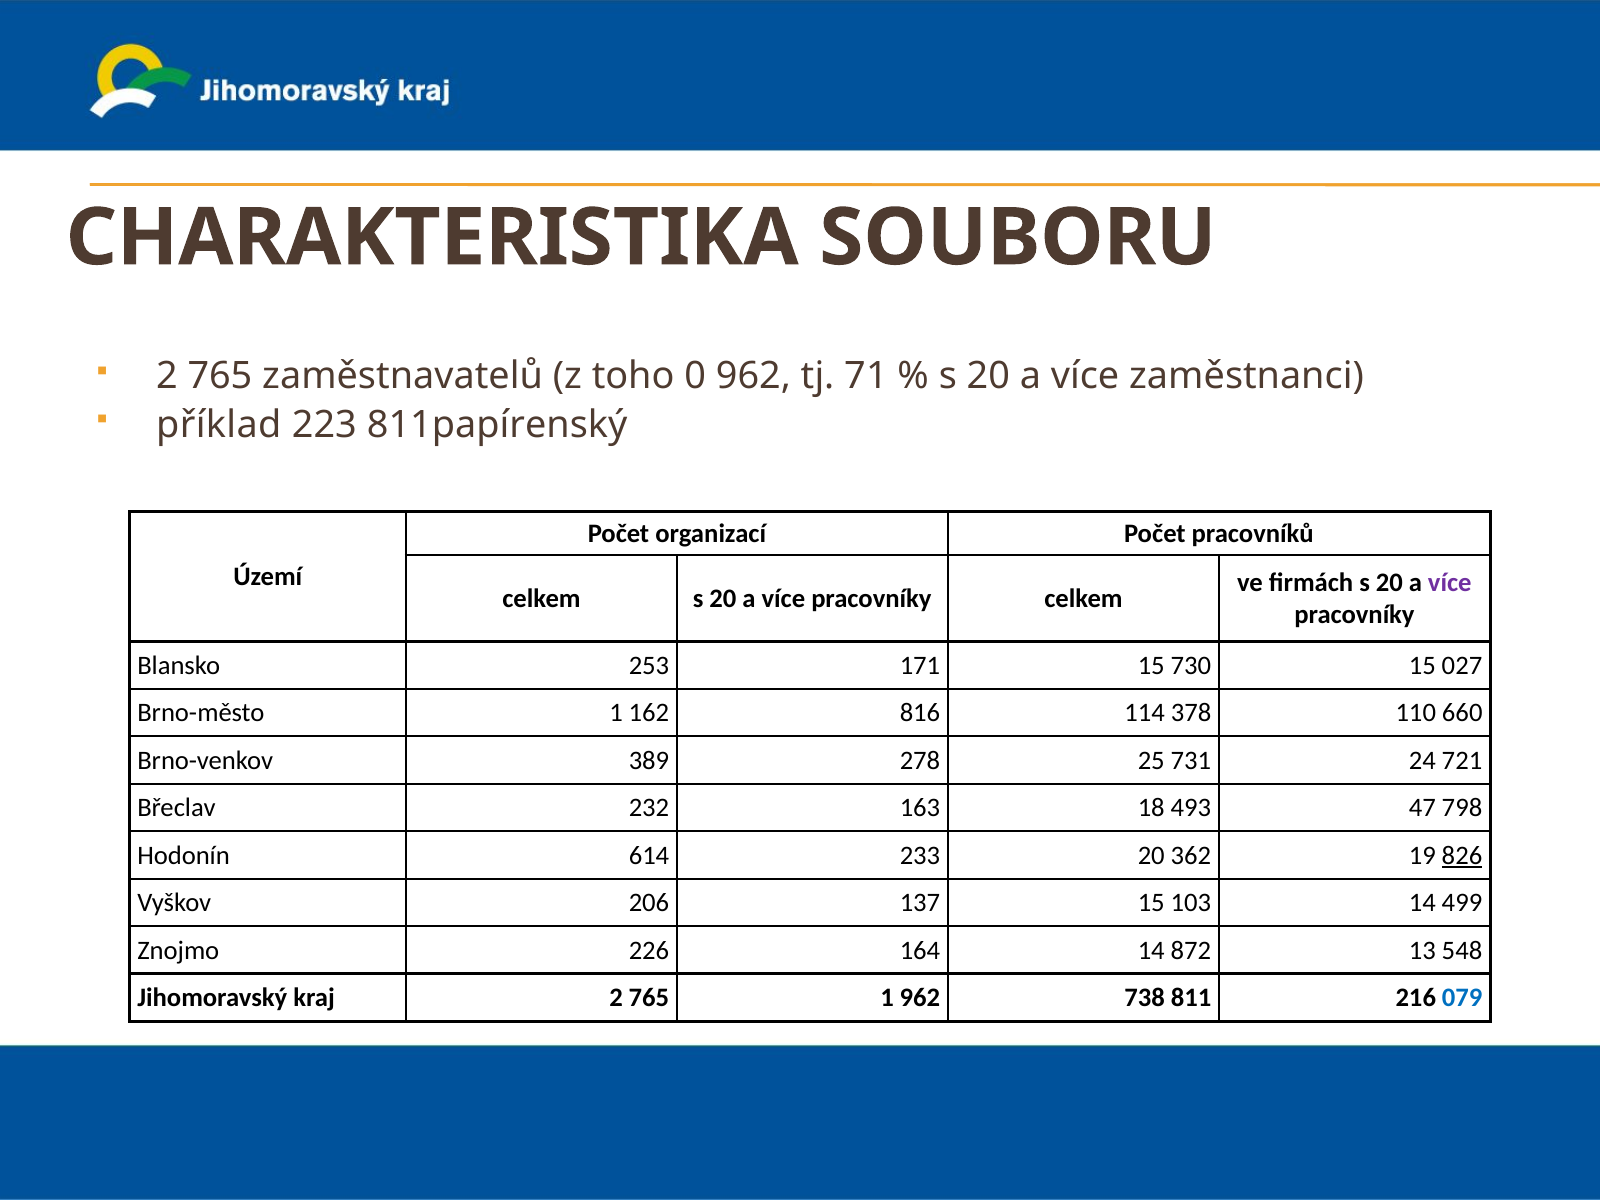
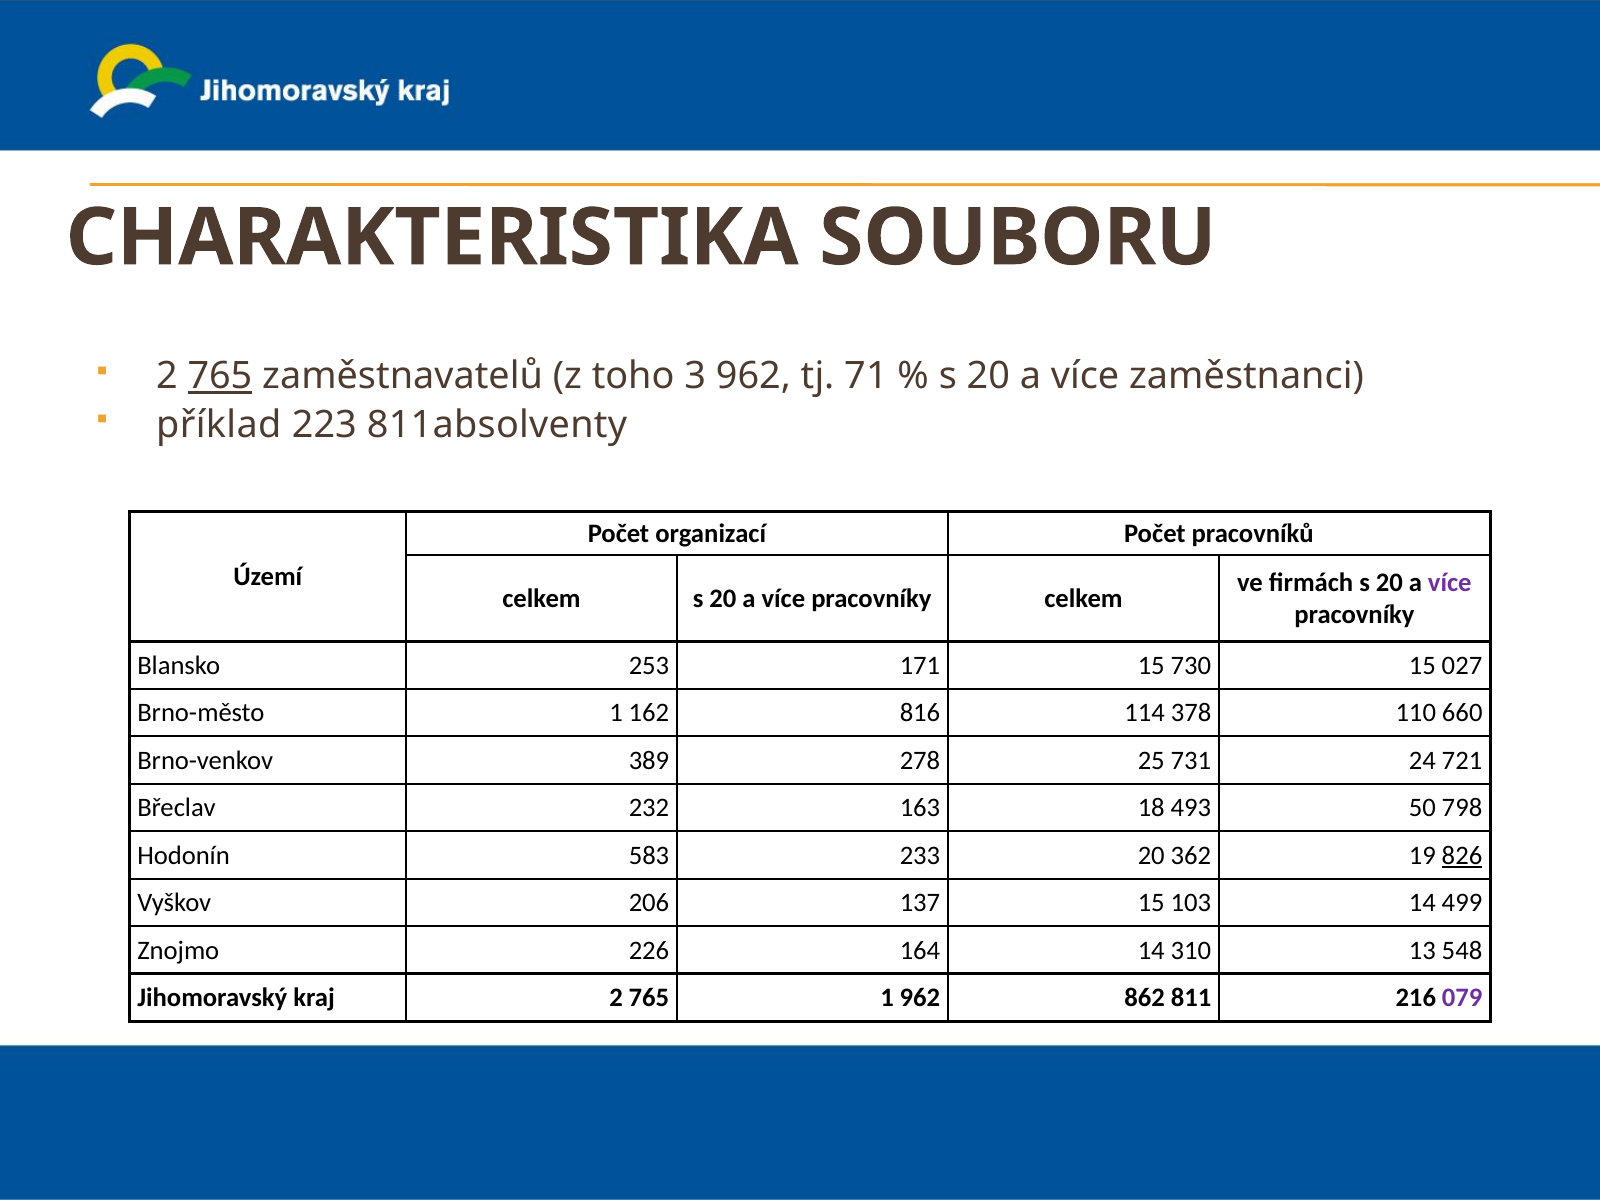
765 at (220, 376) underline: none -> present
0: 0 -> 3
811papírenský: 811papírenský -> 811absolventy
47: 47 -> 50
614: 614 -> 583
872: 872 -> 310
738: 738 -> 862
079 colour: blue -> purple
